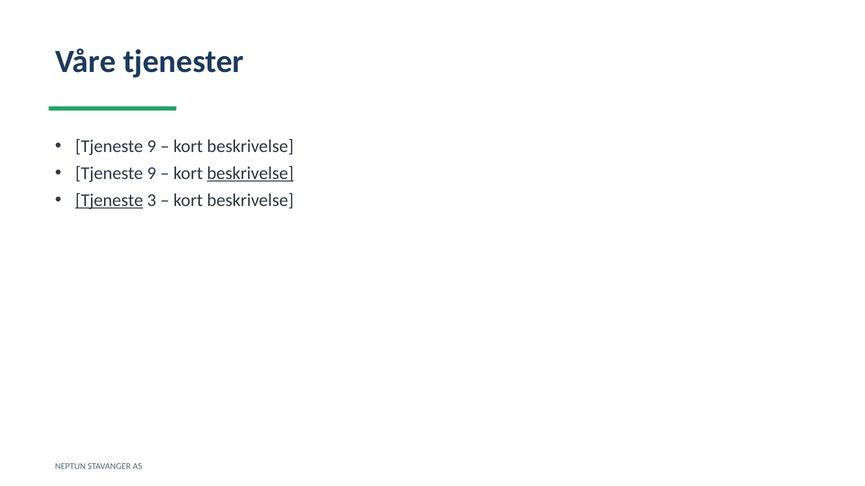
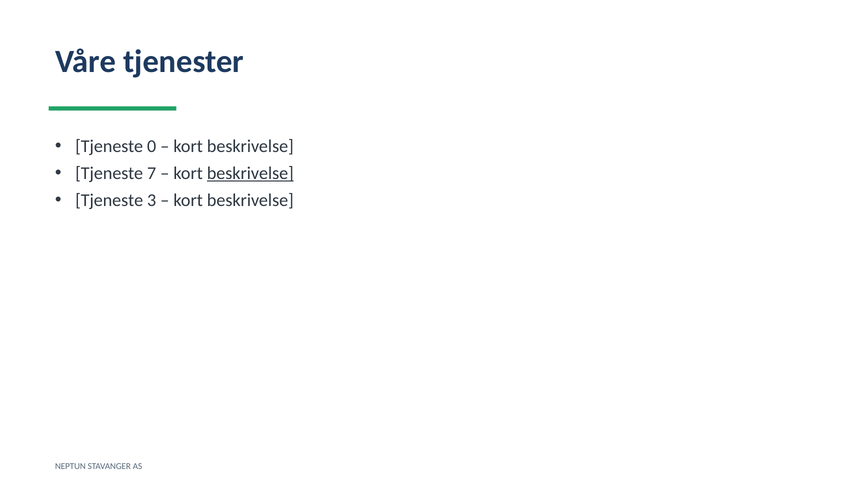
9 at (152, 147): 9 -> 0
9 at (152, 174): 9 -> 7
Tjeneste at (109, 201) underline: present -> none
